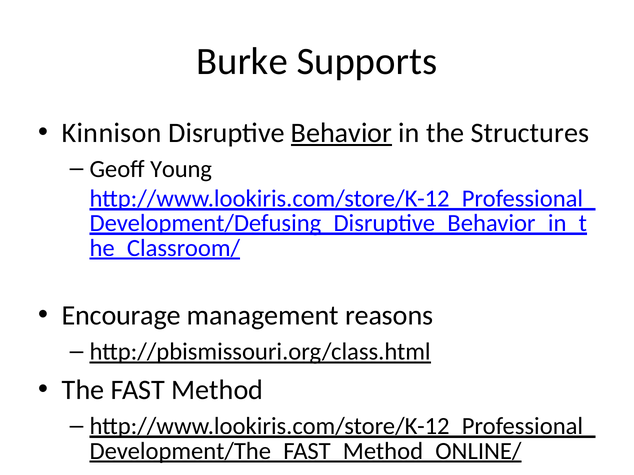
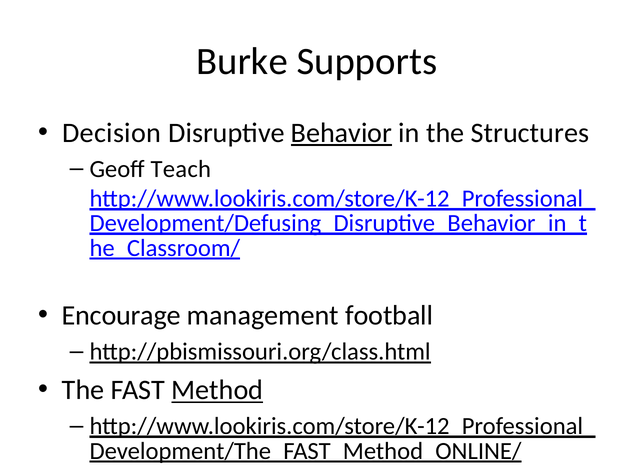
Kinnison: Kinnison -> Decision
Young: Young -> Teach
reasons: reasons -> football
Method underline: none -> present
